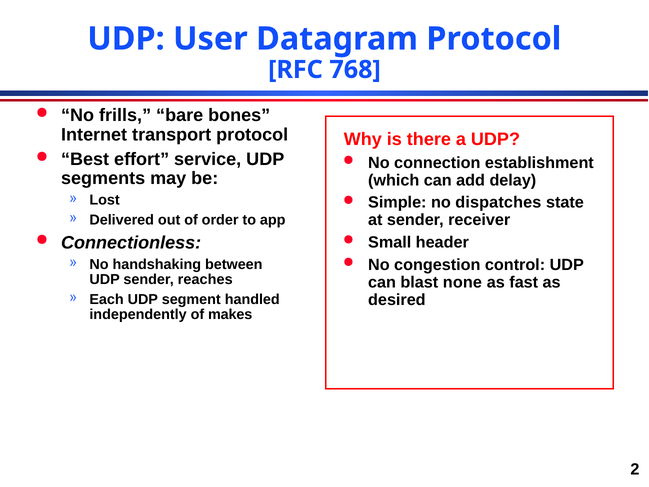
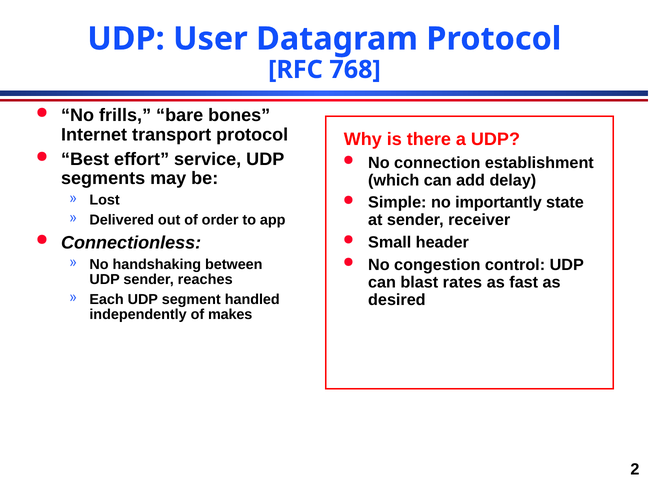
dispatches: dispatches -> importantly
none: none -> rates
